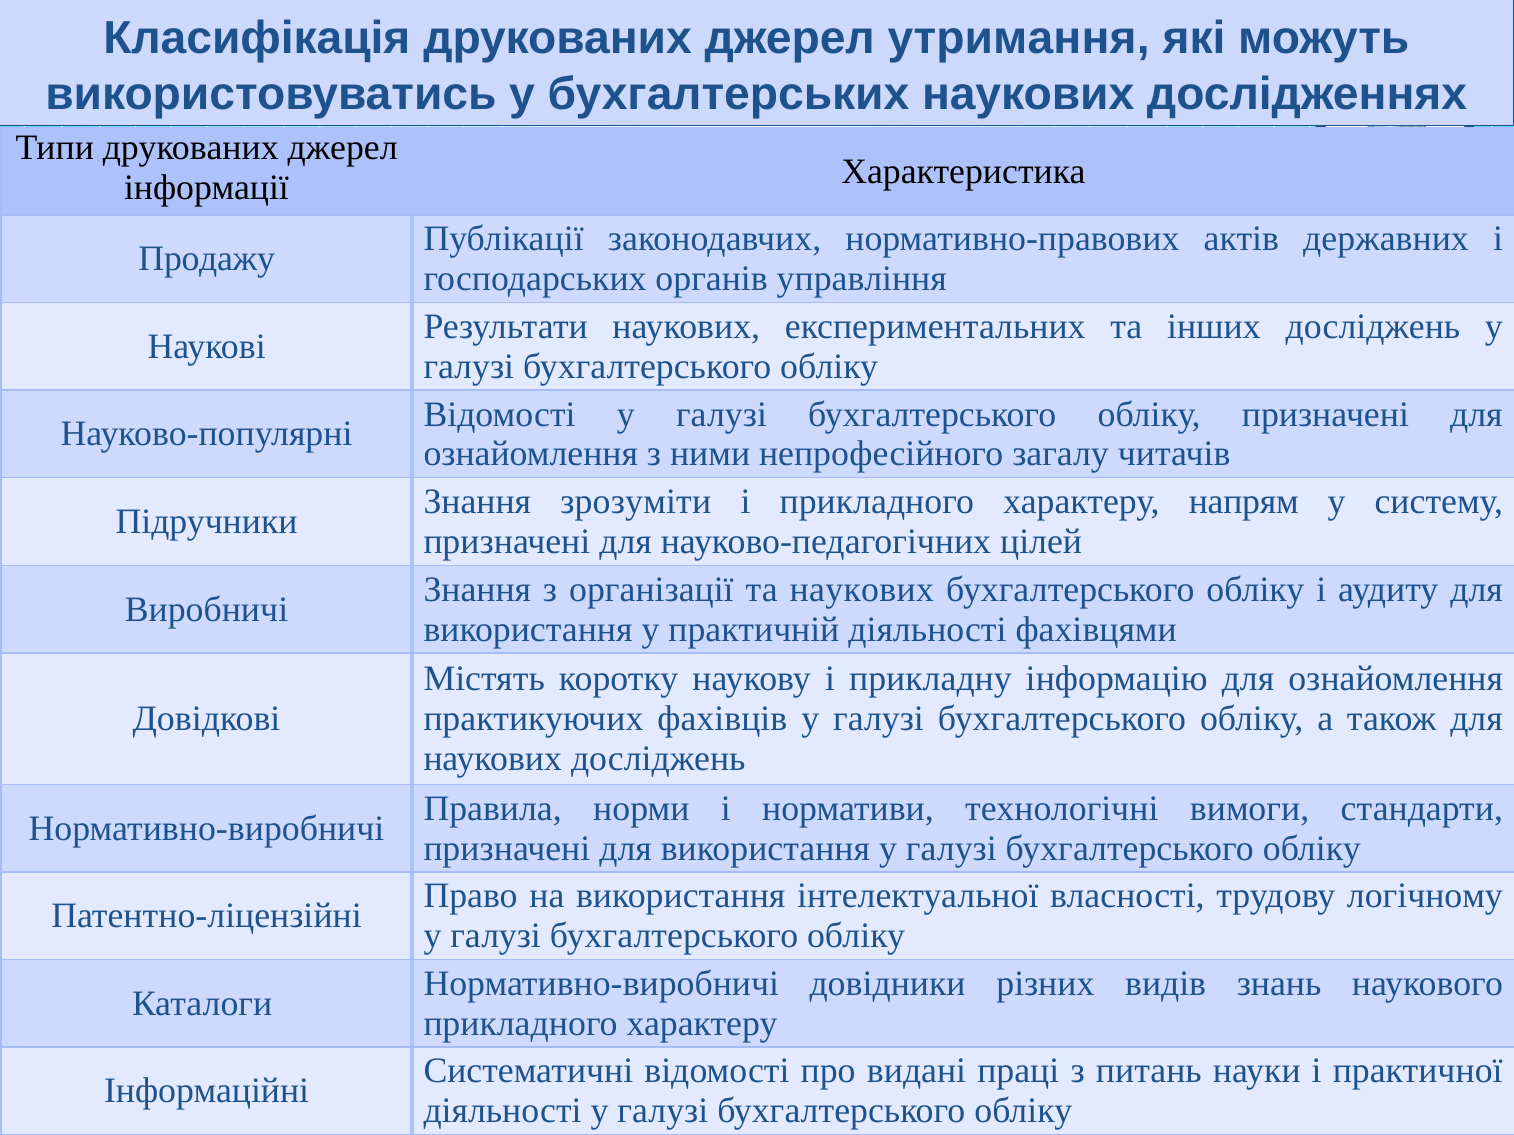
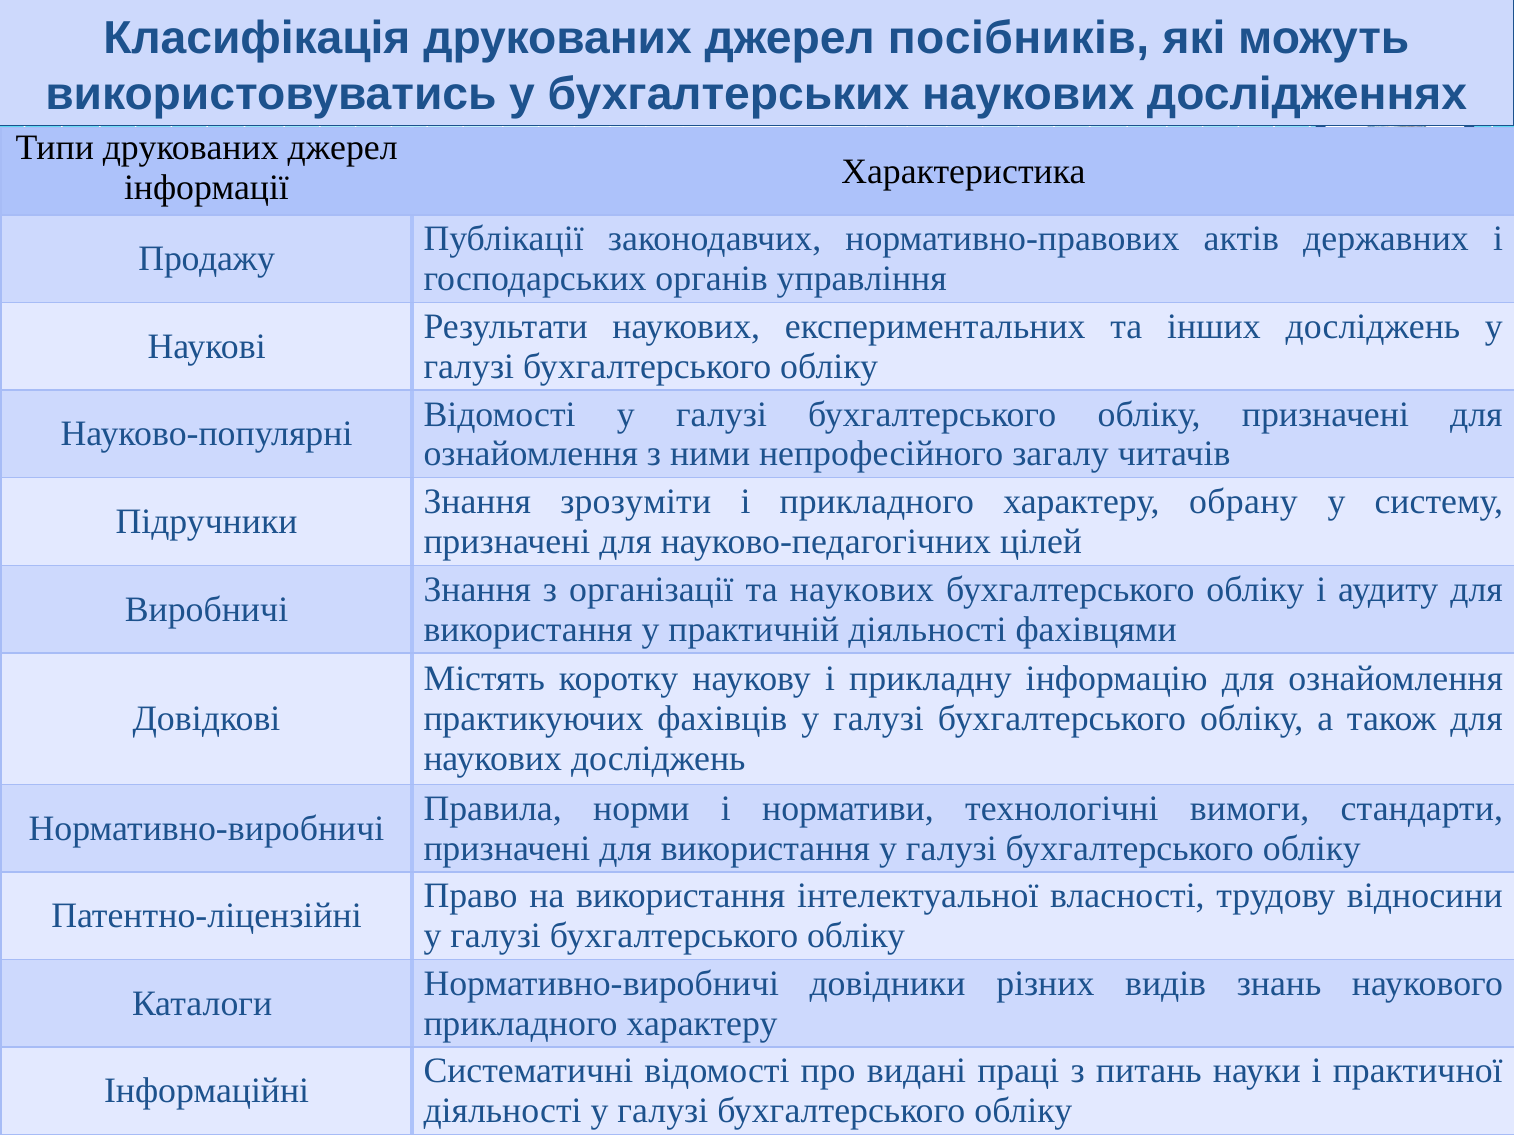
утримання: утримання -> посібників
напрям: напрям -> обрану
логічному: логічному -> відносини
